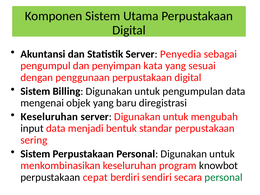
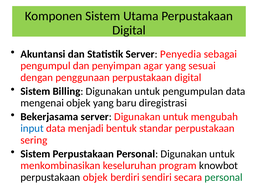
kata: kata -> agar
Keseluruhan at (49, 117): Keseluruhan -> Bekerjasama
input colour: black -> blue
perpustakaan cepat: cepat -> objek
